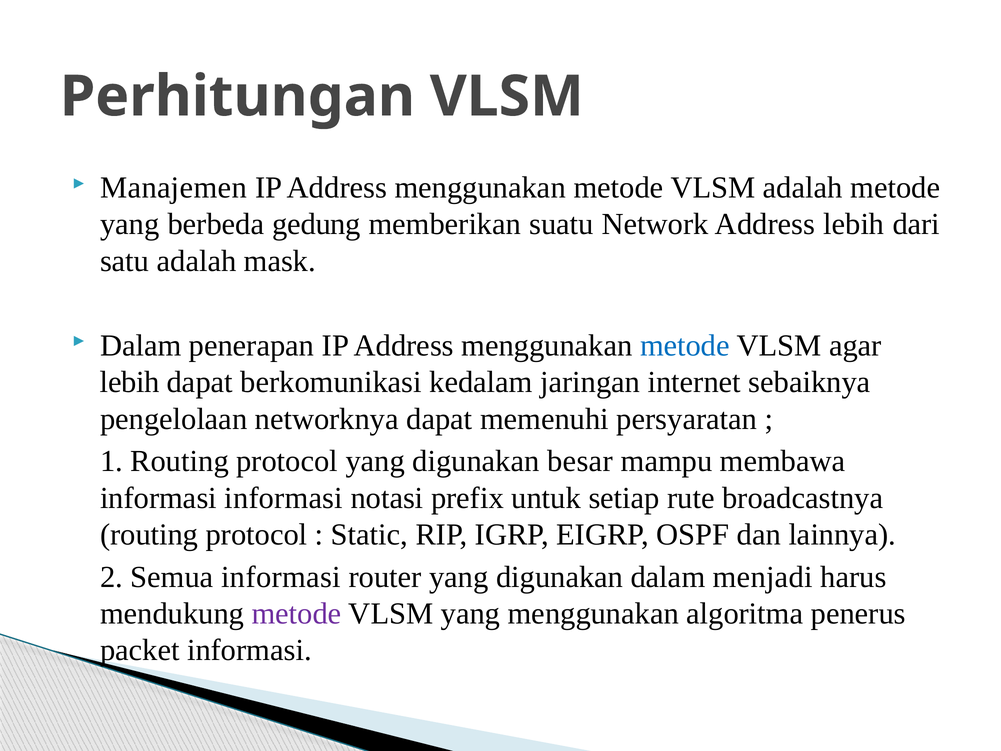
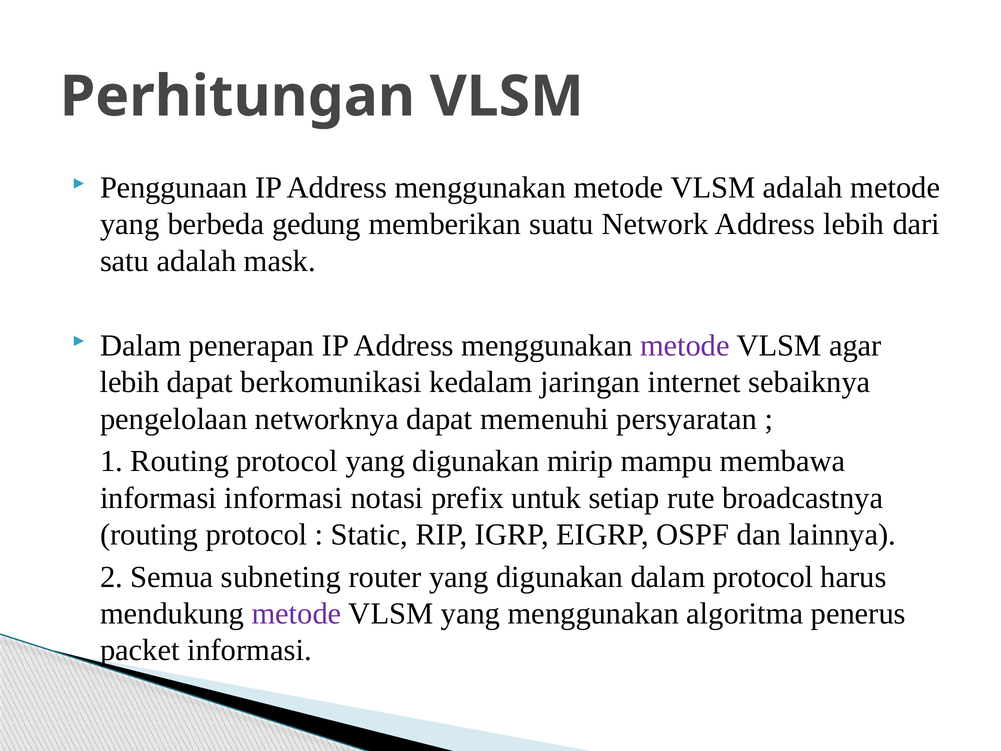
Manajemen: Manajemen -> Penggunaan
metode at (685, 345) colour: blue -> purple
besar: besar -> mirip
Semua informasi: informasi -> subneting
dalam menjadi: menjadi -> protocol
